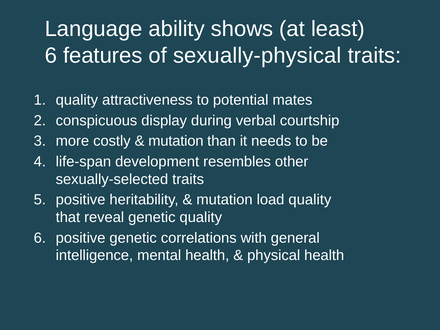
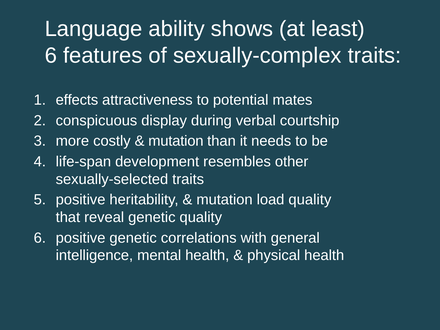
sexually-physical: sexually-physical -> sexually-complex
quality at (77, 100): quality -> effects
